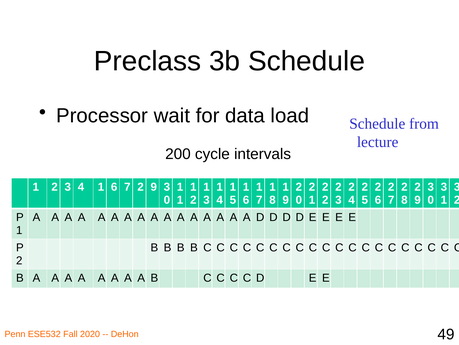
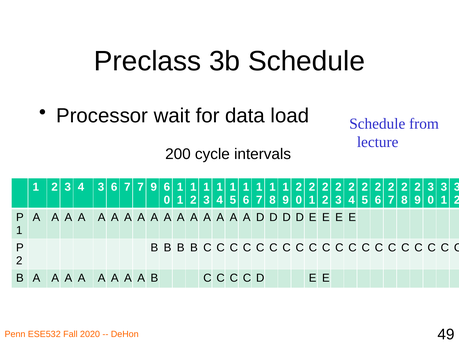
3 4 1: 1 -> 3
6 7 2: 2 -> 7
3 at (167, 187): 3 -> 6
